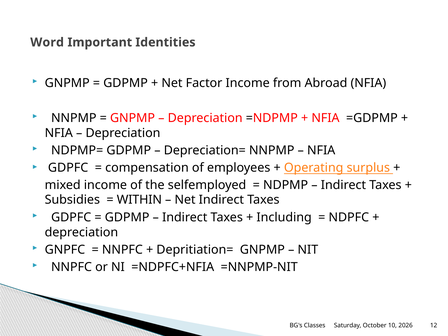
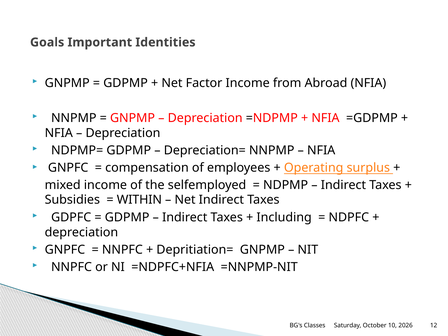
Word: Word -> Goals
GDPFC at (68, 168): GDPFC -> GNPFC
